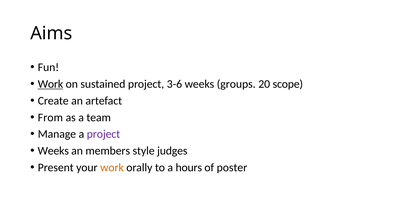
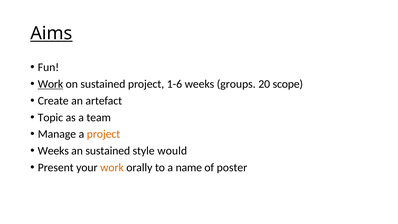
Aims underline: none -> present
3-6: 3-6 -> 1-6
From: From -> Topic
project at (103, 134) colour: purple -> orange
an members: members -> sustained
judges: judges -> would
hours: hours -> name
